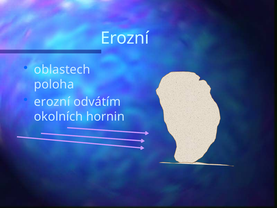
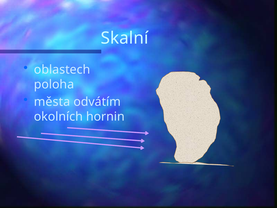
Erozní at (125, 38): Erozní -> Skalní
erozní at (52, 102): erozní -> města
